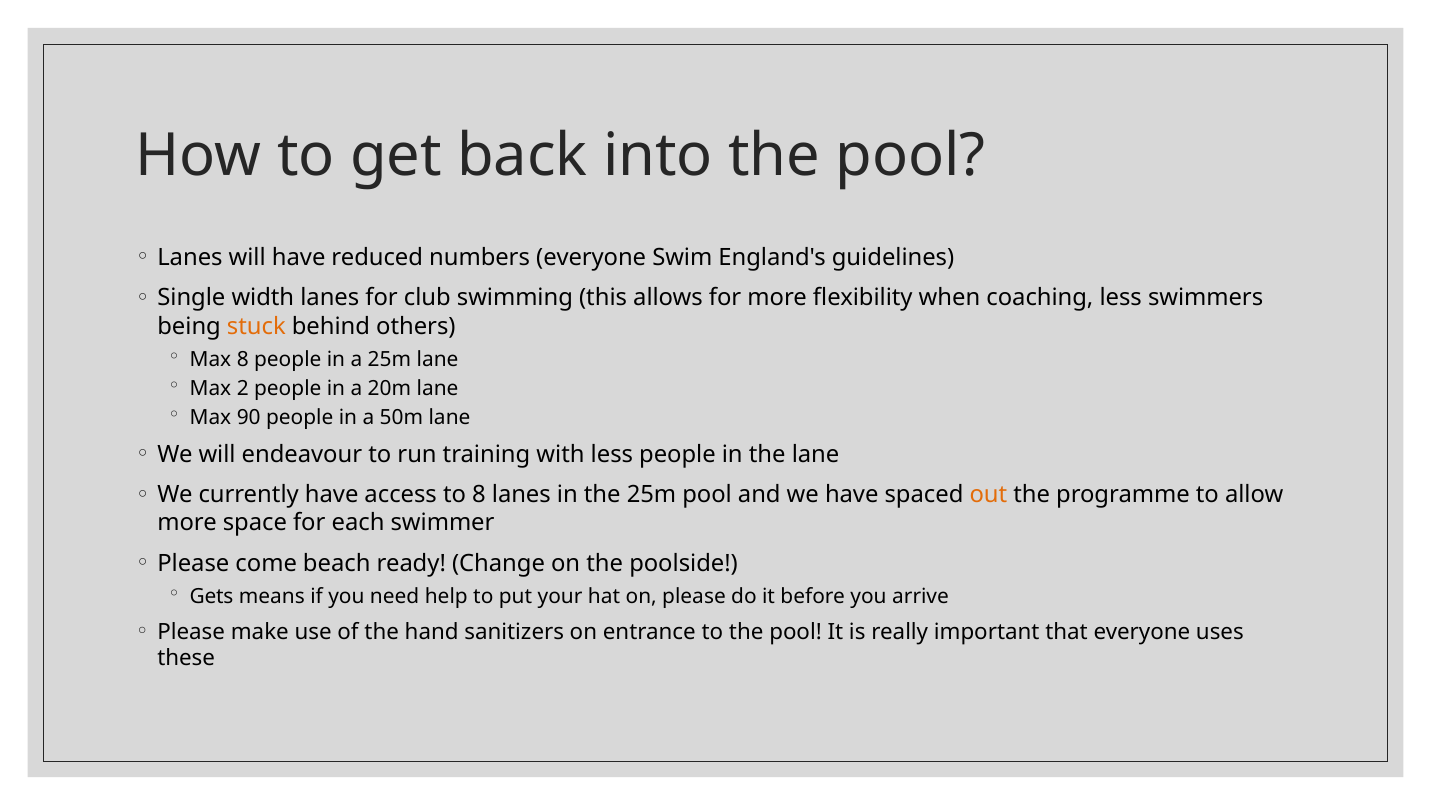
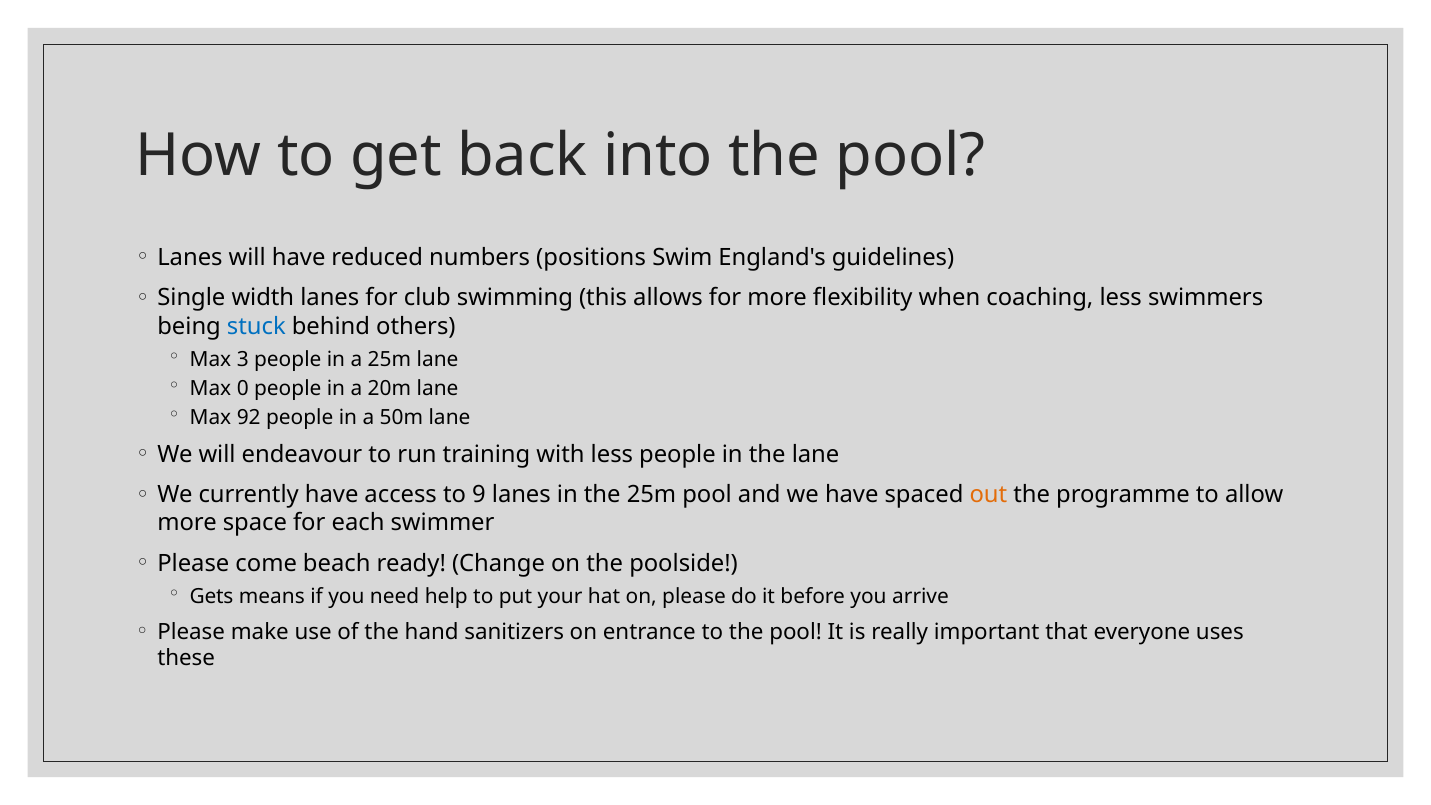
numbers everyone: everyone -> positions
stuck colour: orange -> blue
Max 8: 8 -> 3
2: 2 -> 0
90: 90 -> 92
to 8: 8 -> 9
